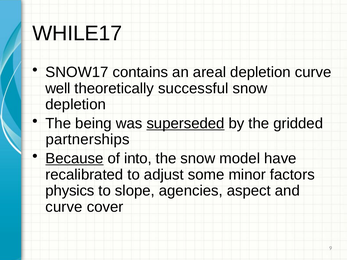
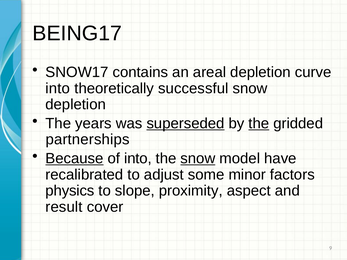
WHILE17: WHILE17 -> BEING17
well at (58, 88): well -> into
being: being -> years
the at (259, 124) underline: none -> present
snow at (198, 159) underline: none -> present
agencies: agencies -> proximity
curve at (64, 207): curve -> result
